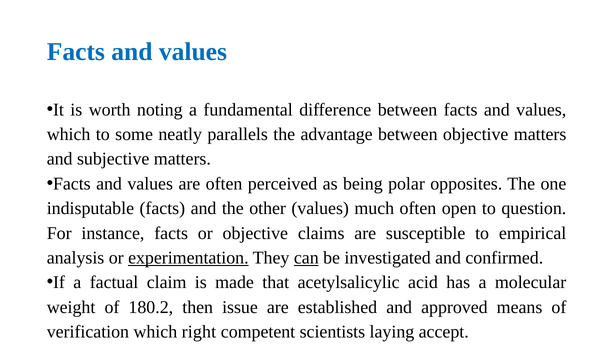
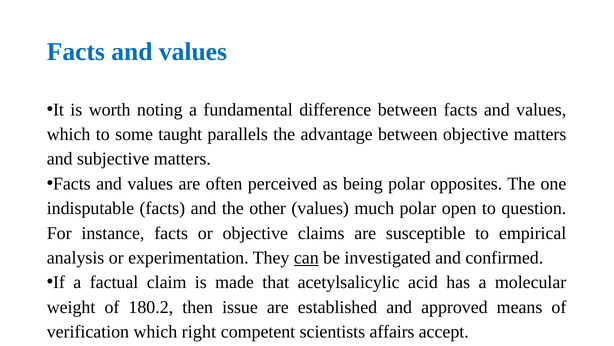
neatly: neatly -> taught
much often: often -> polar
experimentation underline: present -> none
laying: laying -> affairs
